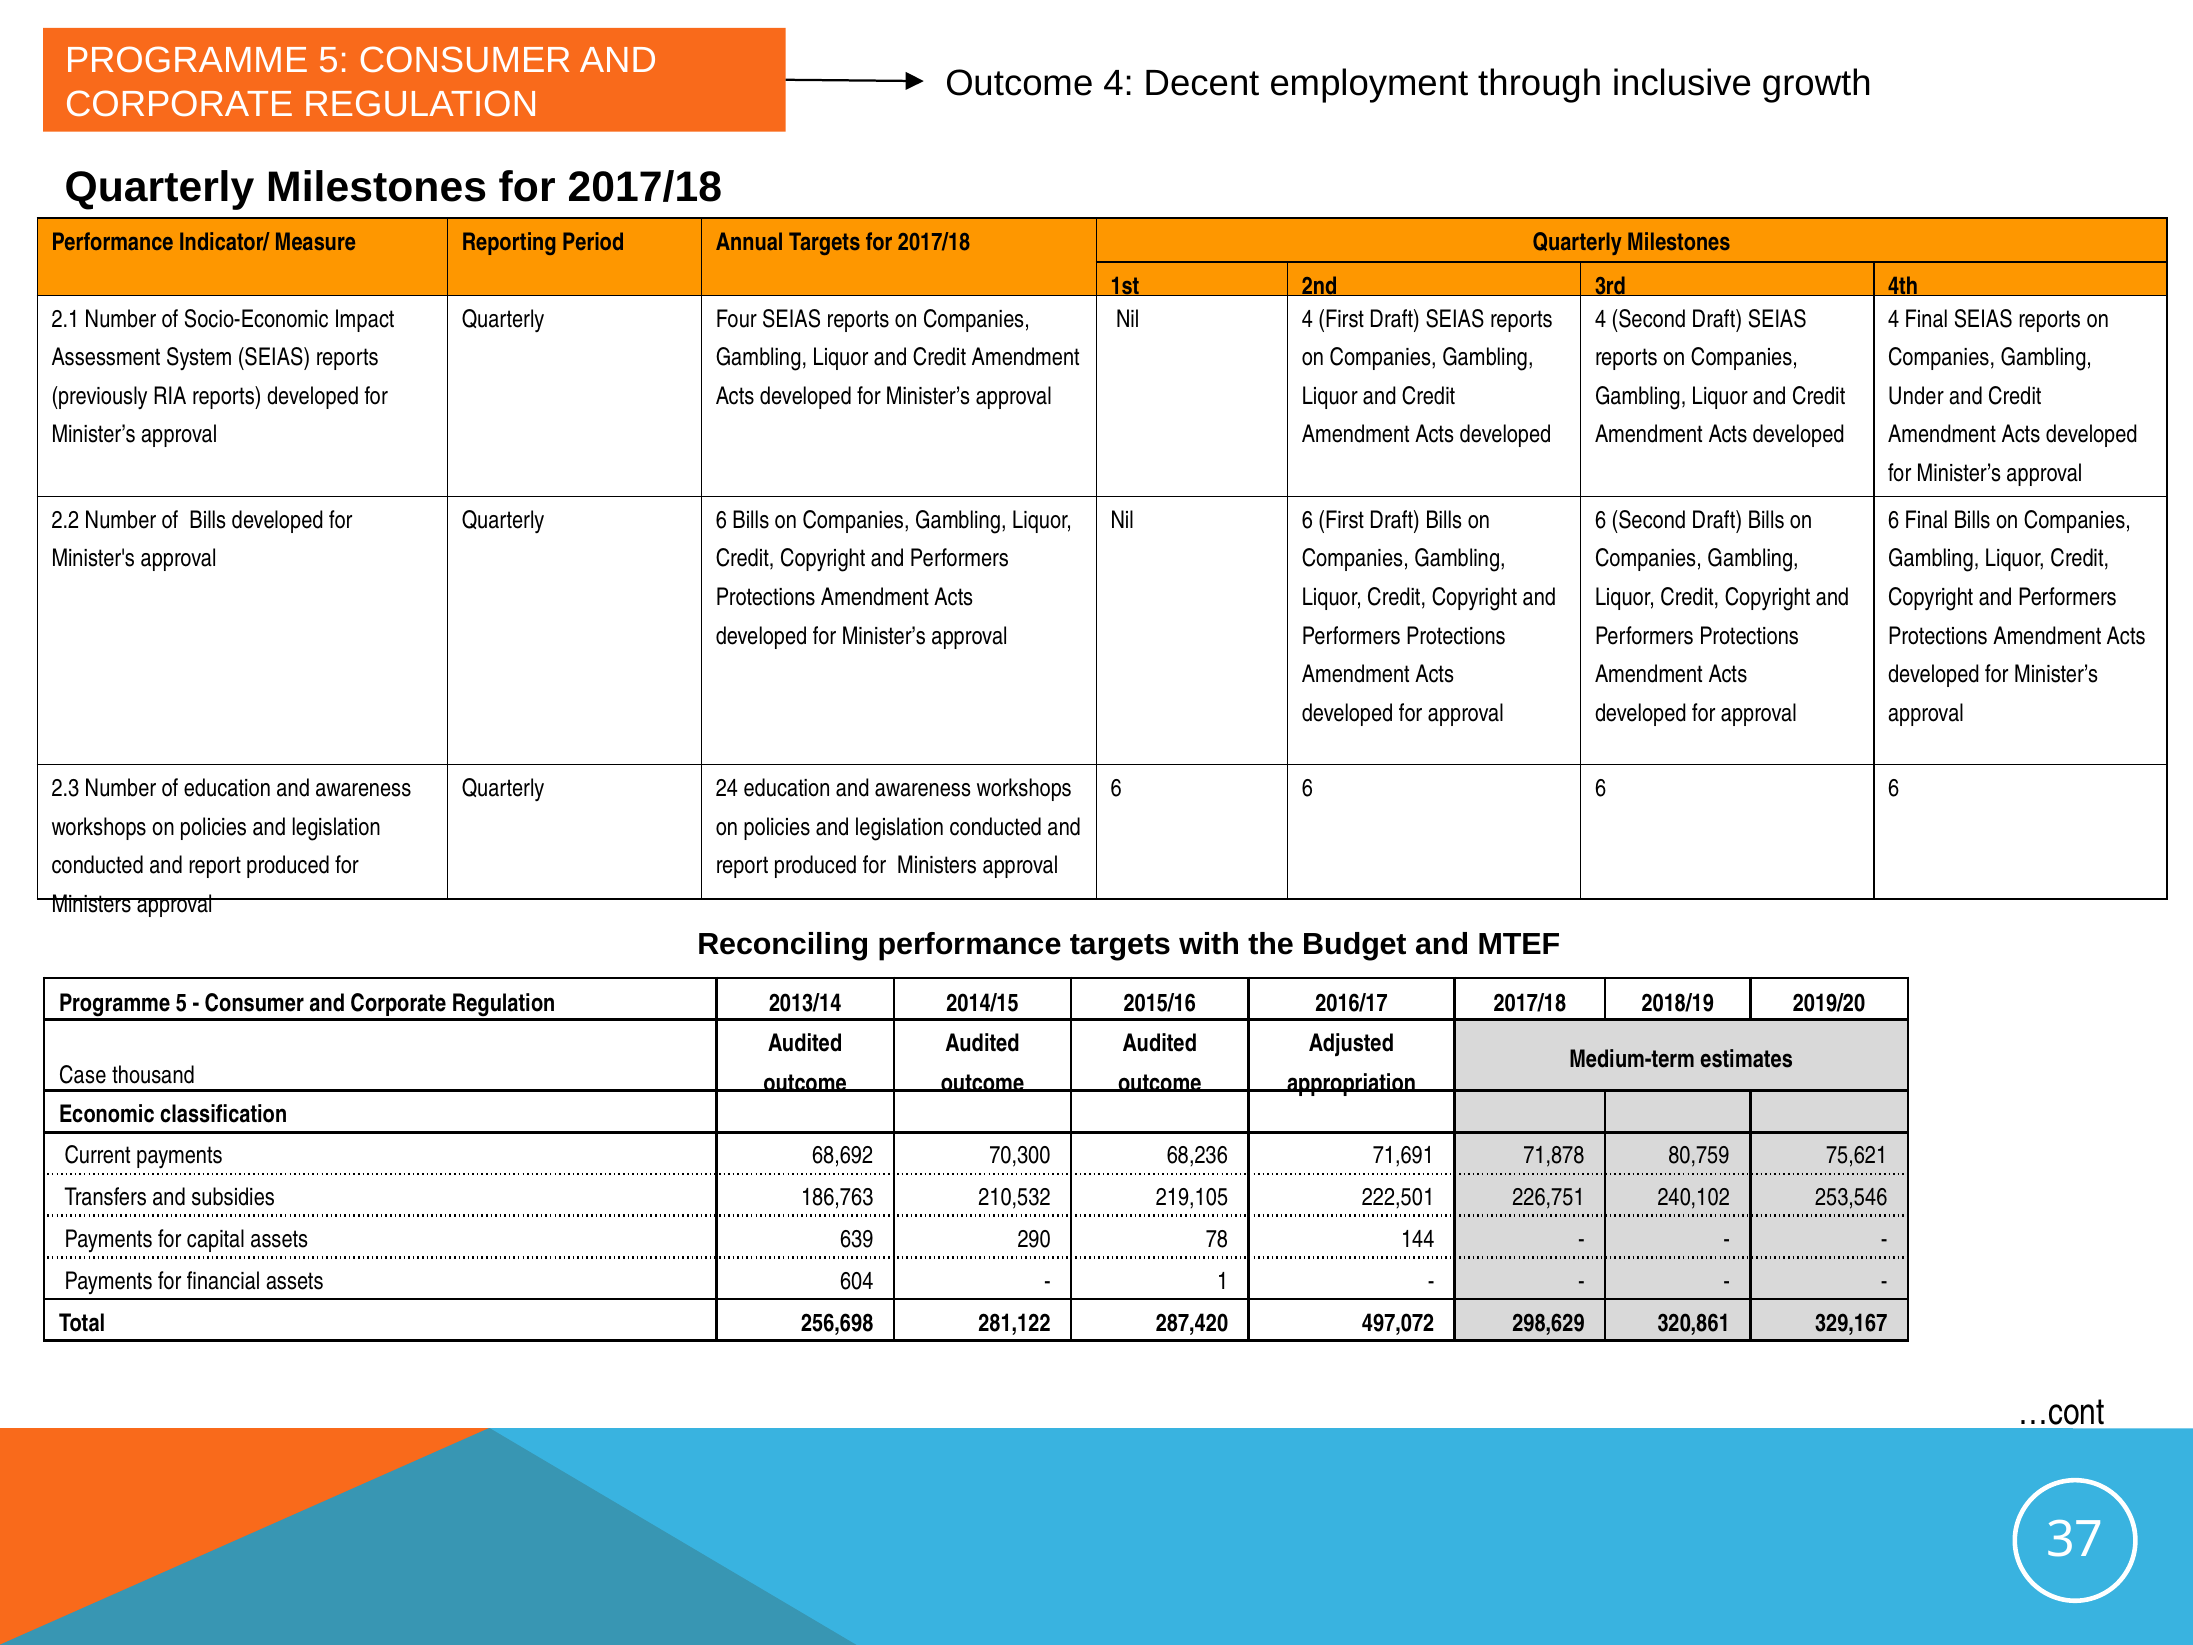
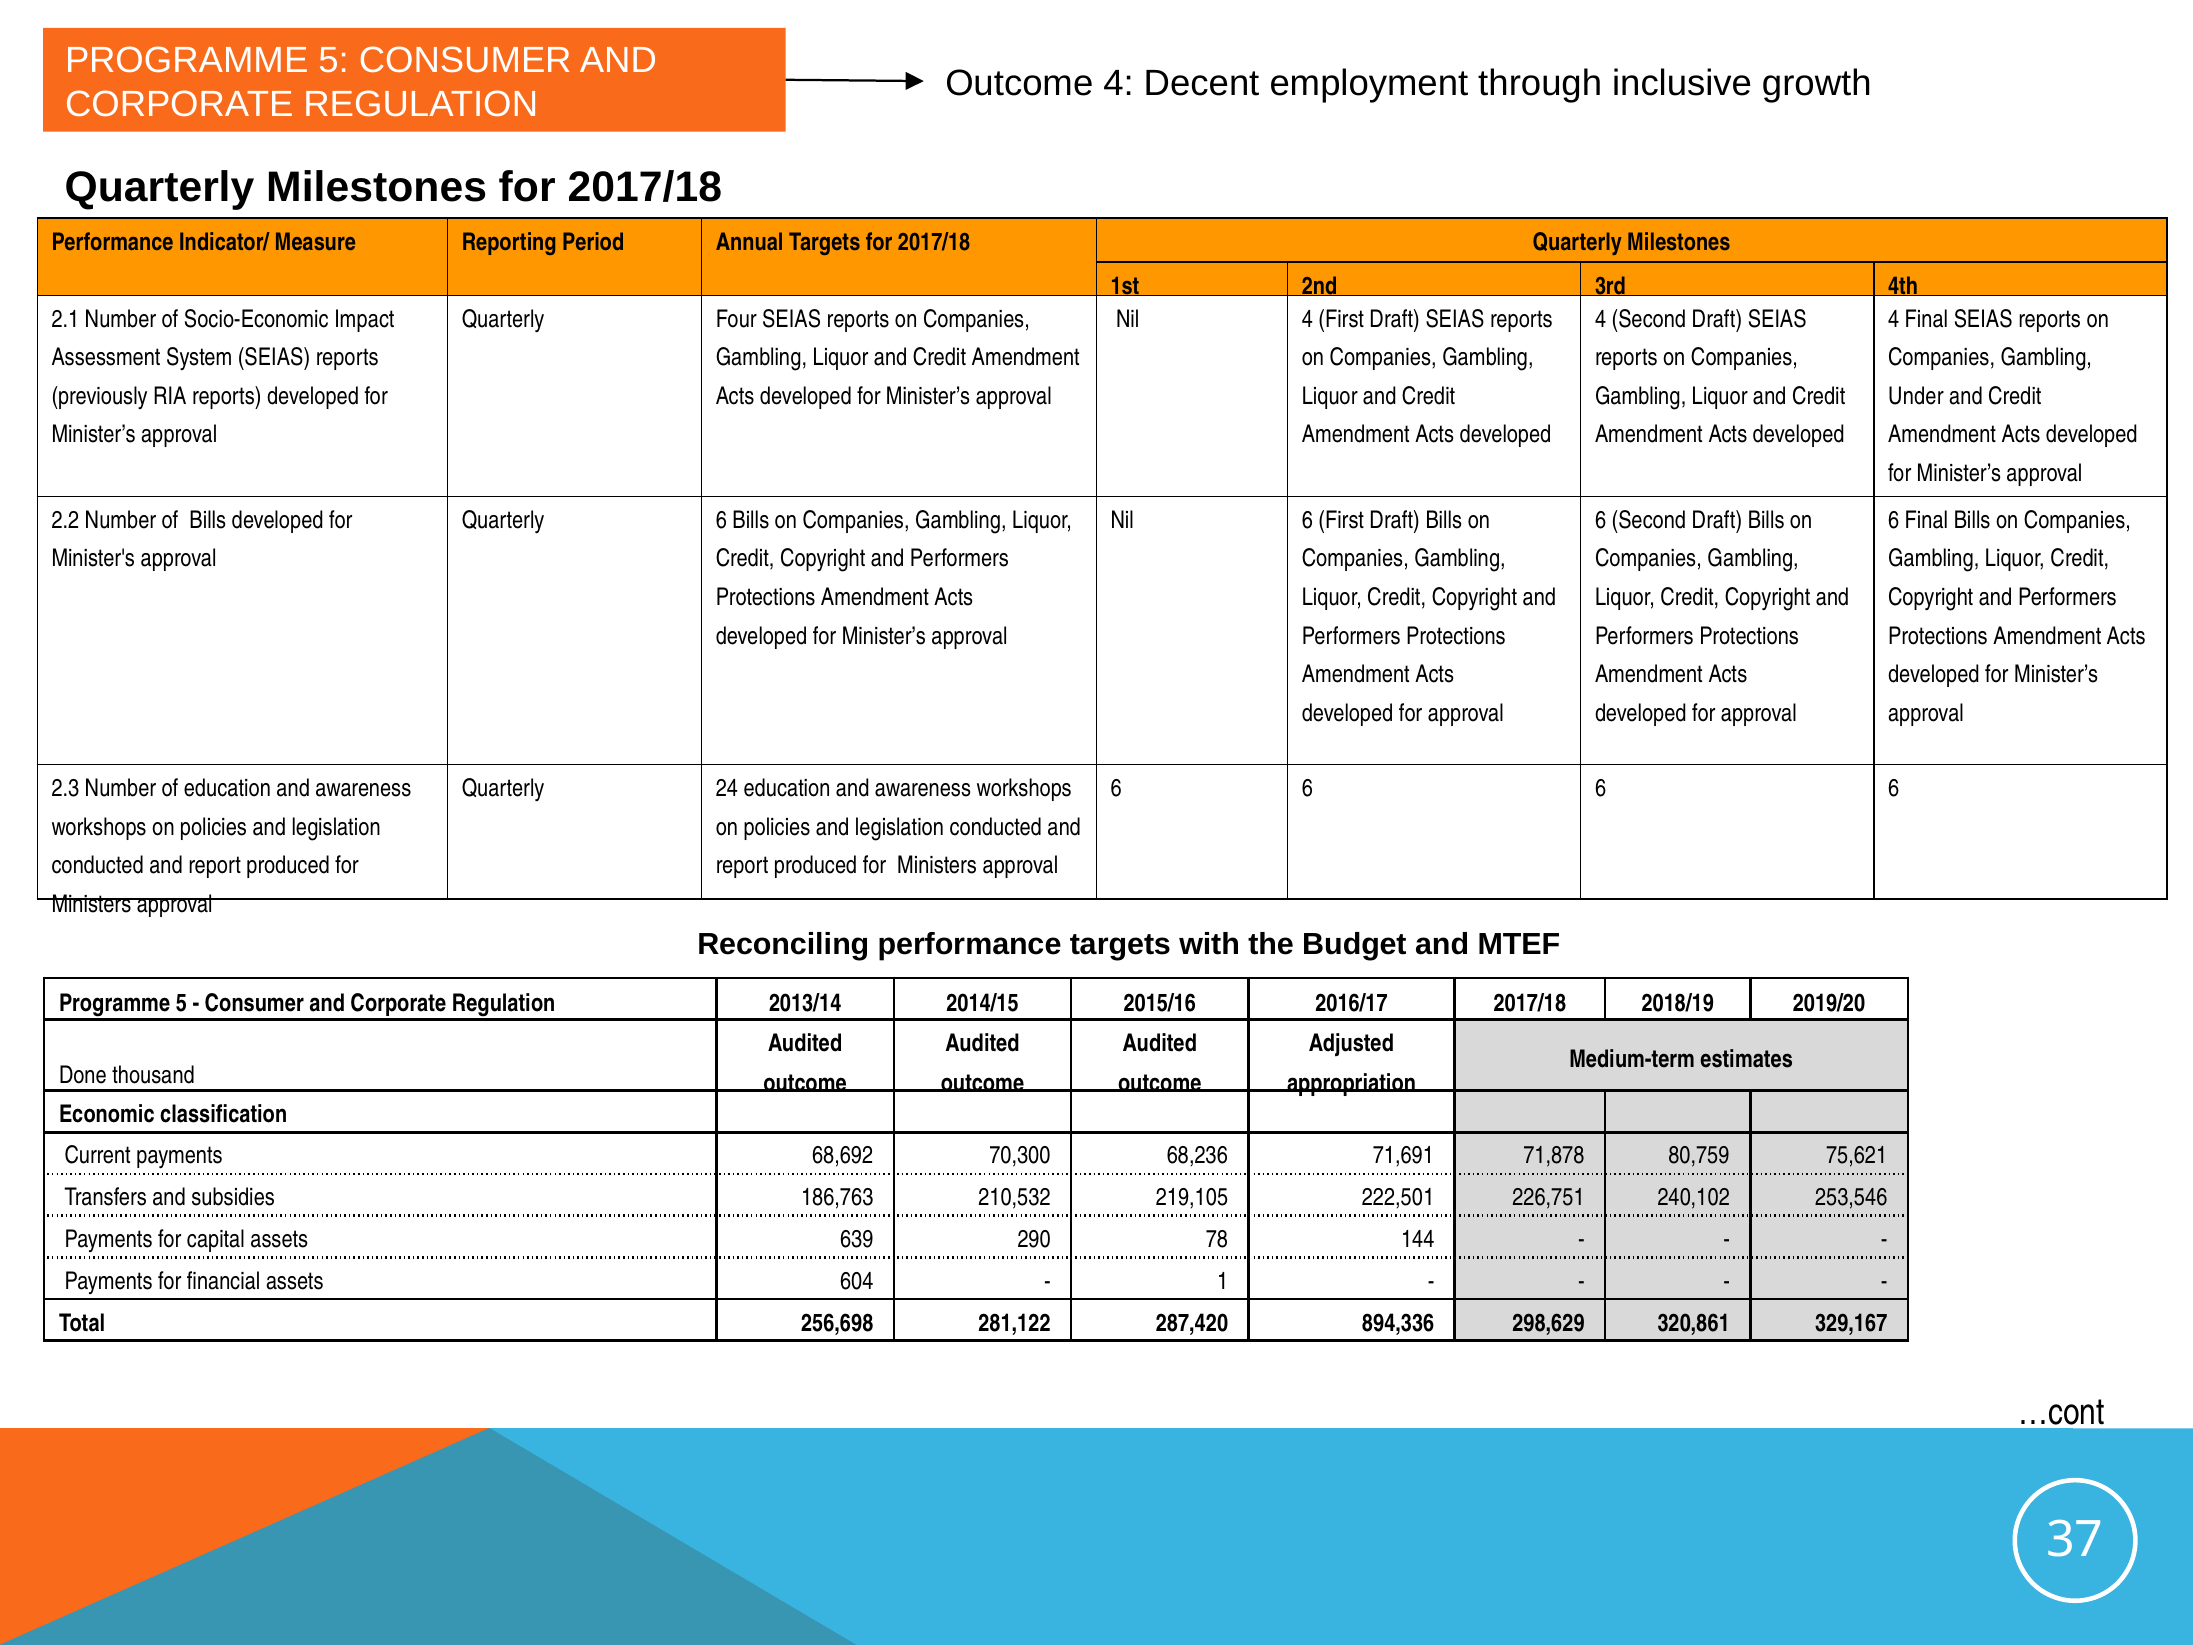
Case: Case -> Done
497,072: 497,072 -> 894,336
